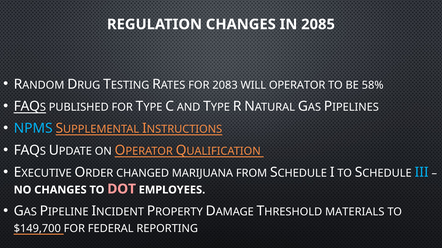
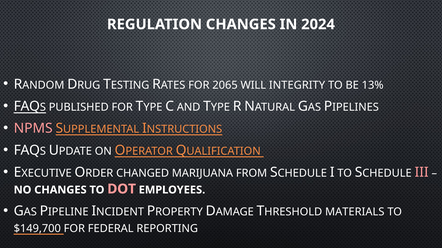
2085: 2085 -> 2024
2083: 2083 -> 2065
OPERATOR: OPERATOR -> INTEGRITY
58%: 58% -> 13%
NPMS colour: light blue -> pink
III colour: light blue -> pink
